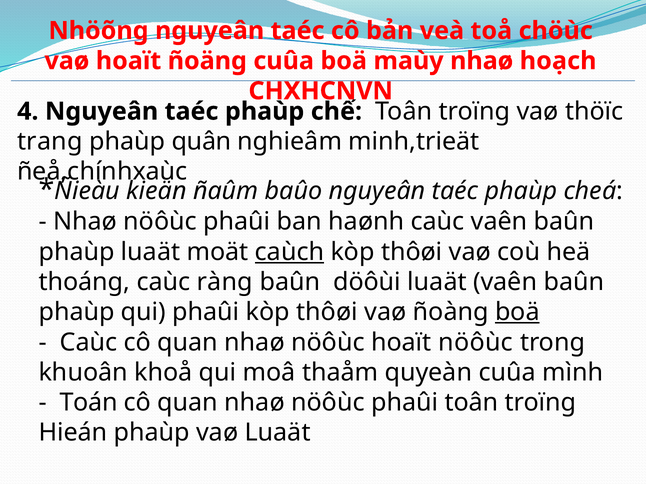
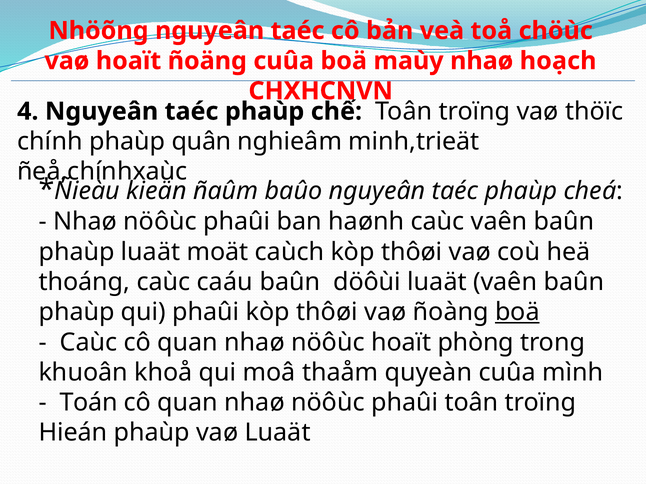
trang: trang -> chính
caùch underline: present -> none
ràng: ràng -> caáu
hoaït nöôùc: nöôùc -> phòng
